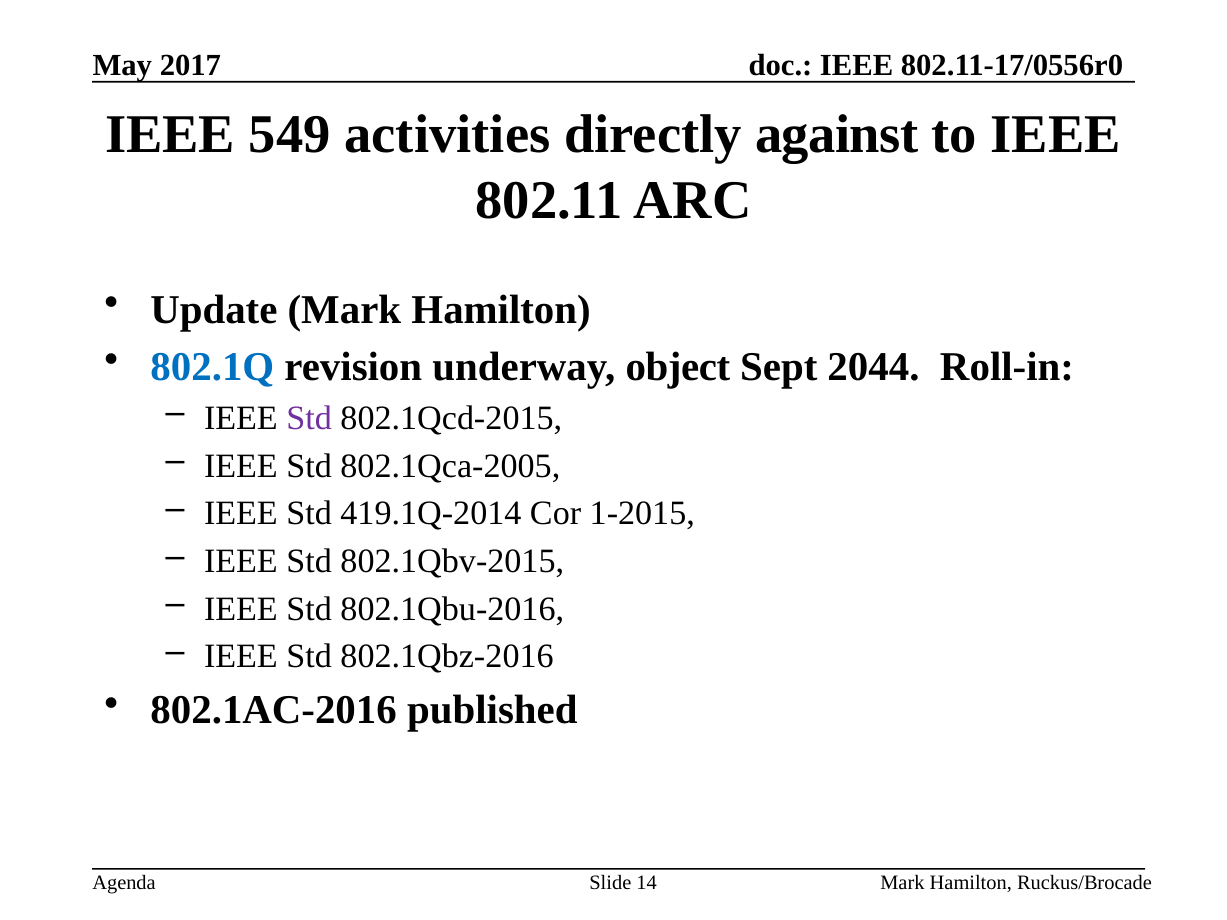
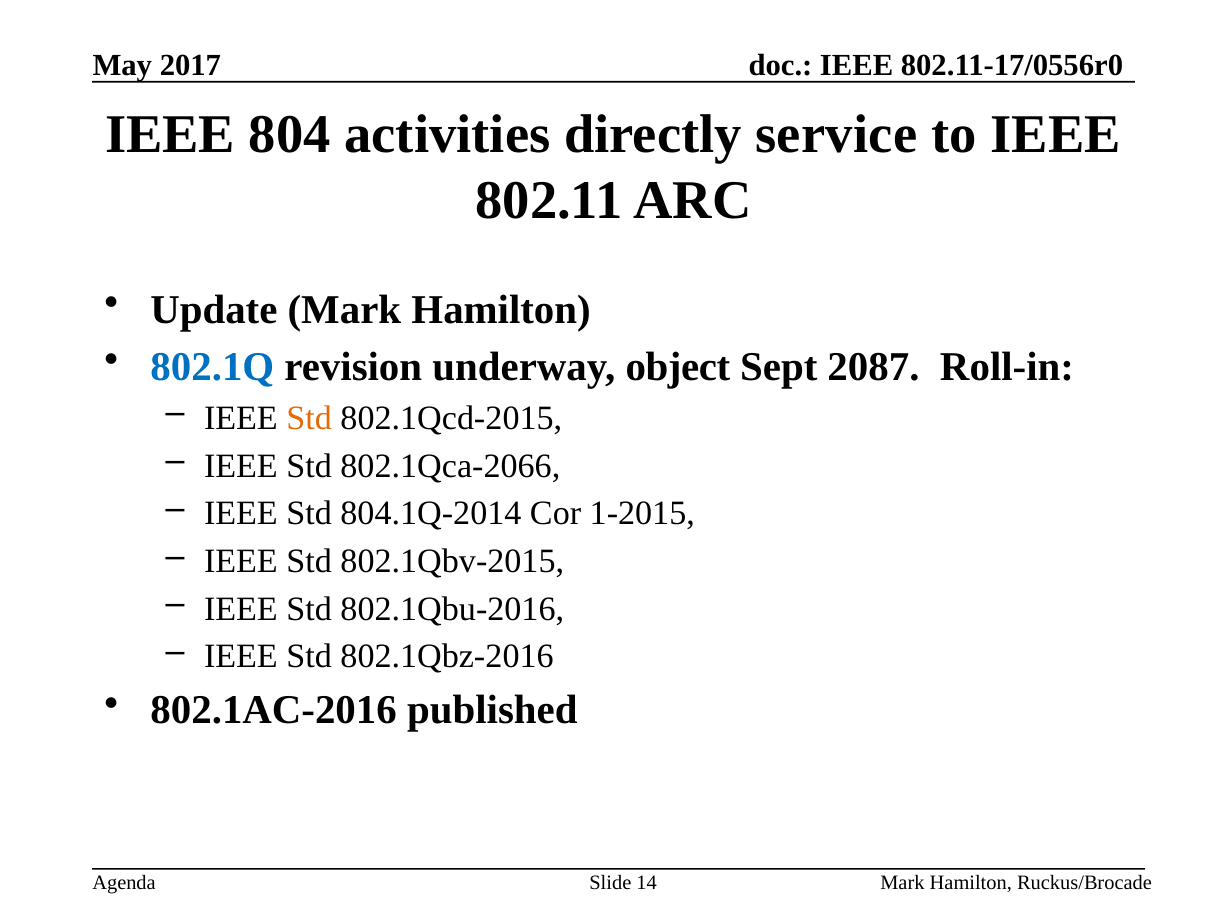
549: 549 -> 804
against: against -> service
2044: 2044 -> 2087
Std at (309, 418) colour: purple -> orange
802.1Qca-2005: 802.1Qca-2005 -> 802.1Qca-2066
419.1Q-2014: 419.1Q-2014 -> 804.1Q-2014
